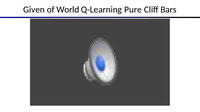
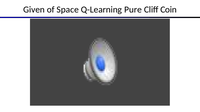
World: World -> Space
Bars: Bars -> Coin
